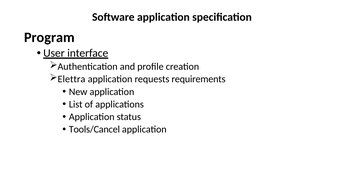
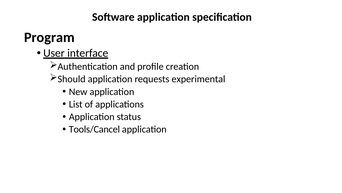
Elettra: Elettra -> Should
requirements: requirements -> experimental
